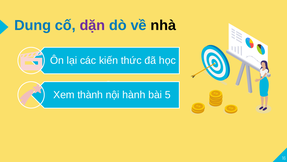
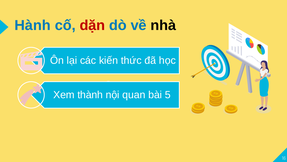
Dung: Dung -> Hành
dặn colour: purple -> red
hành: hành -> quan
